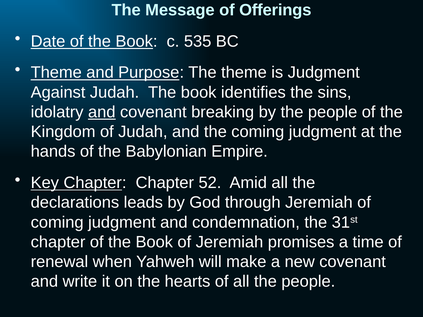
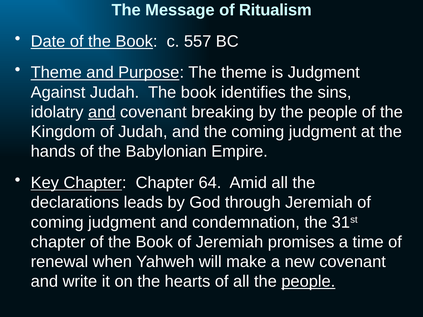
Offerings: Offerings -> Ritualism
535: 535 -> 557
52: 52 -> 64
people at (308, 282) underline: none -> present
